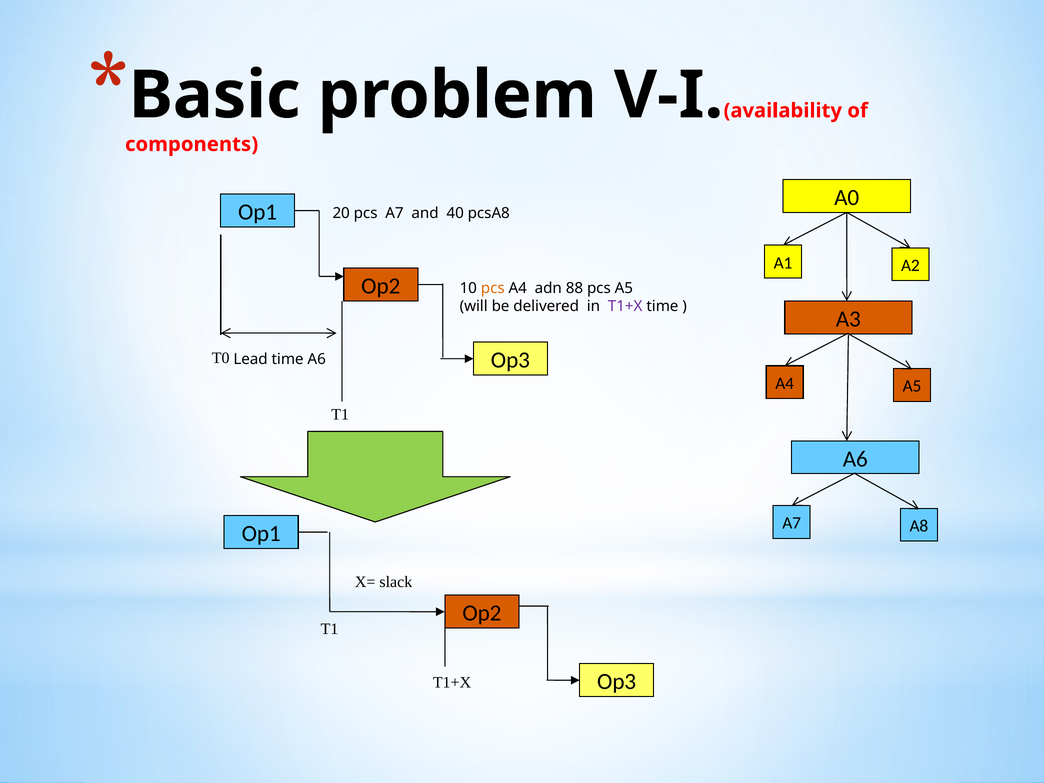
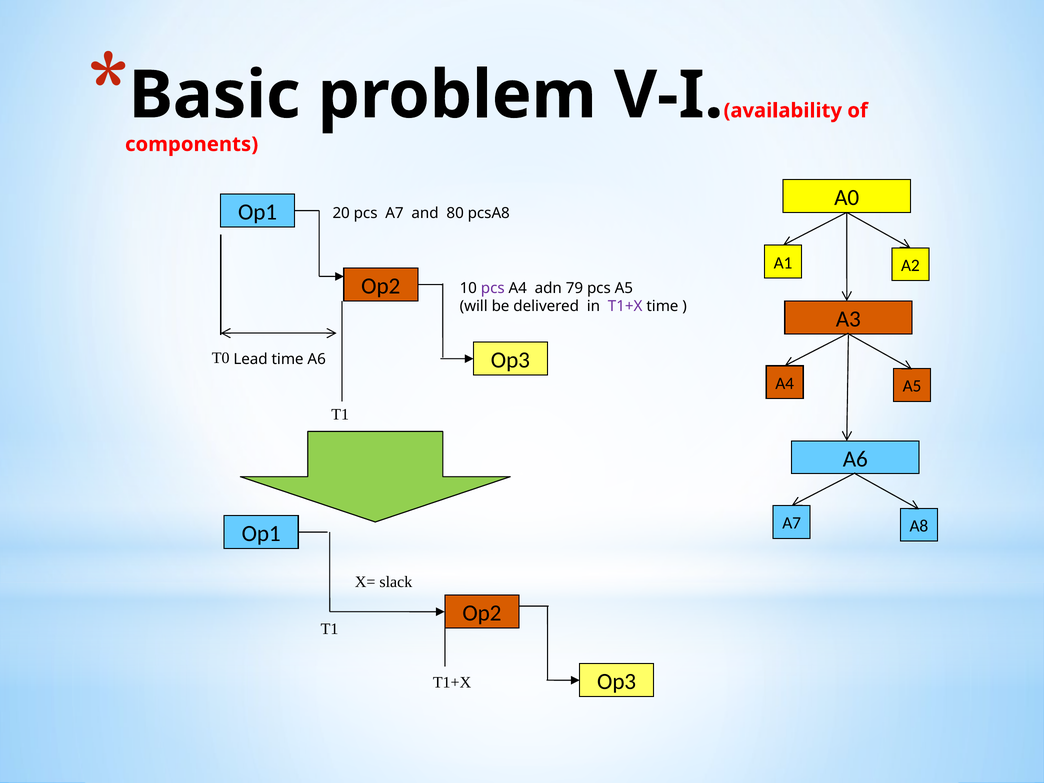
40: 40 -> 80
pcs at (493, 288) colour: orange -> purple
88: 88 -> 79
